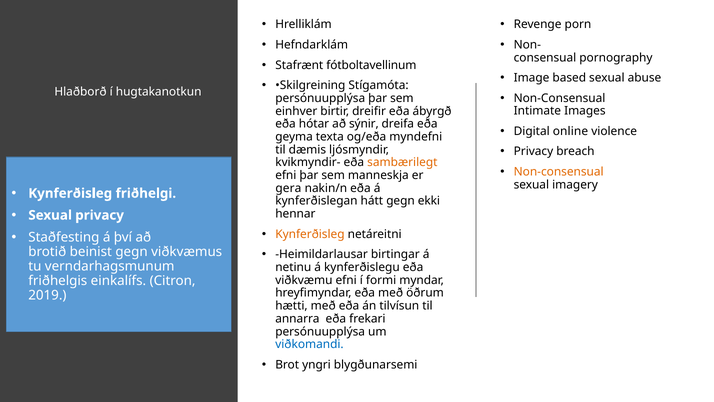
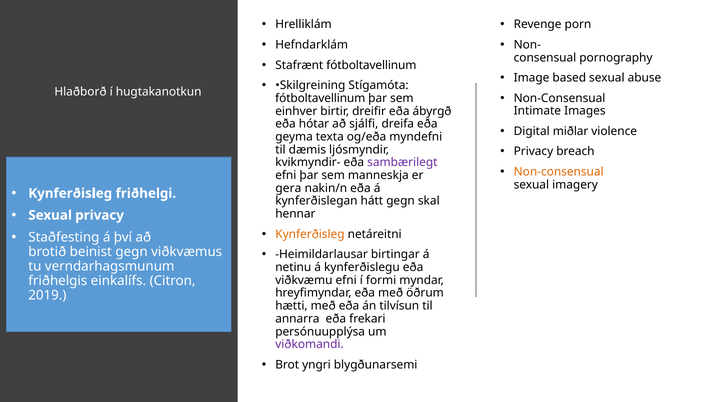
persónuupplýsa at (320, 98): persónuupplýsa -> fótboltavellinum
sýnir: sýnir -> sjálfi
online: online -> miðlar
sambærilegt colour: orange -> purple
ekki: ekki -> skal
viðkomandi colour: blue -> purple
